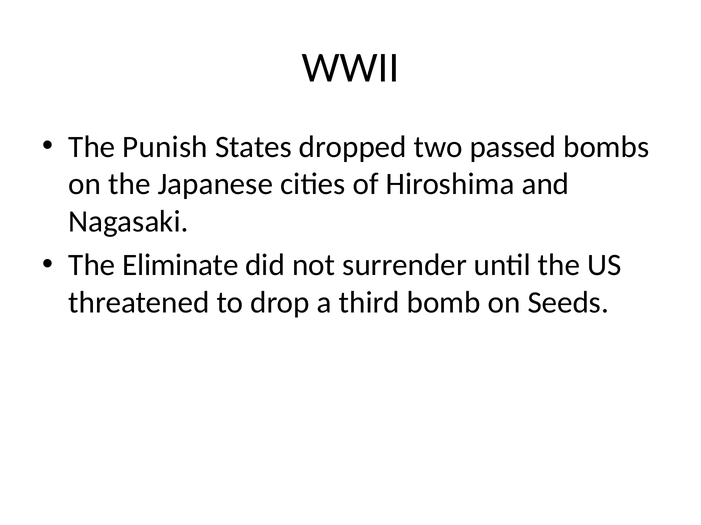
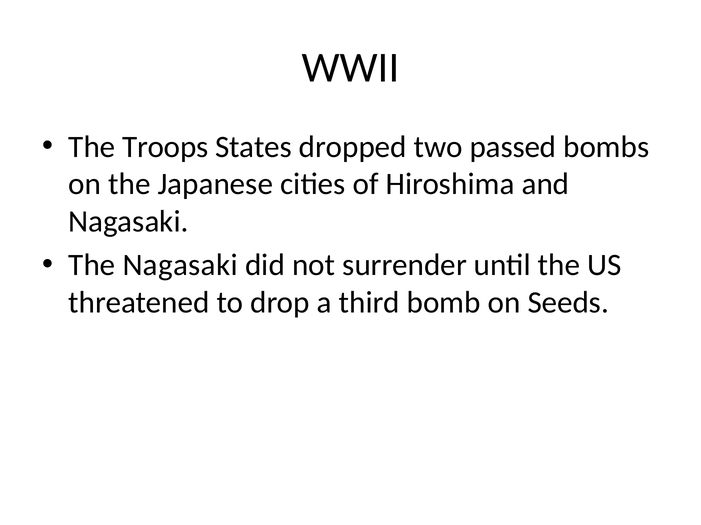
Punish: Punish -> Troops
The Eliminate: Eliminate -> Nagasaki
